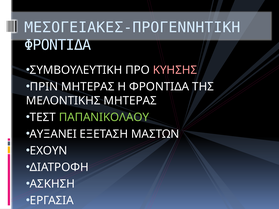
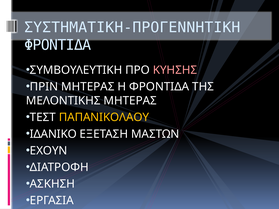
ΜΕΣΟΓΕΙΑΚΕΣ-ΠΡΟΓΕΝΝΗΤΙΚΗ: ΜΕΣΟΓΕΙΑΚΕΣ-ΠΡΟΓΕΝΝΗΤΙΚΗ -> ΣΥΣΤΗΜΑΤΙΚΗ-ΠΡΟΓΕΝΝΗΤΙΚΗ
ΠΑΠΑΝΙΚΟΛΑΟΥ colour: light green -> yellow
ΑΥΞΑΝΕΙ: ΑΥΞΑΝΕΙ -> ΙΔΑΝΙΚΟ
